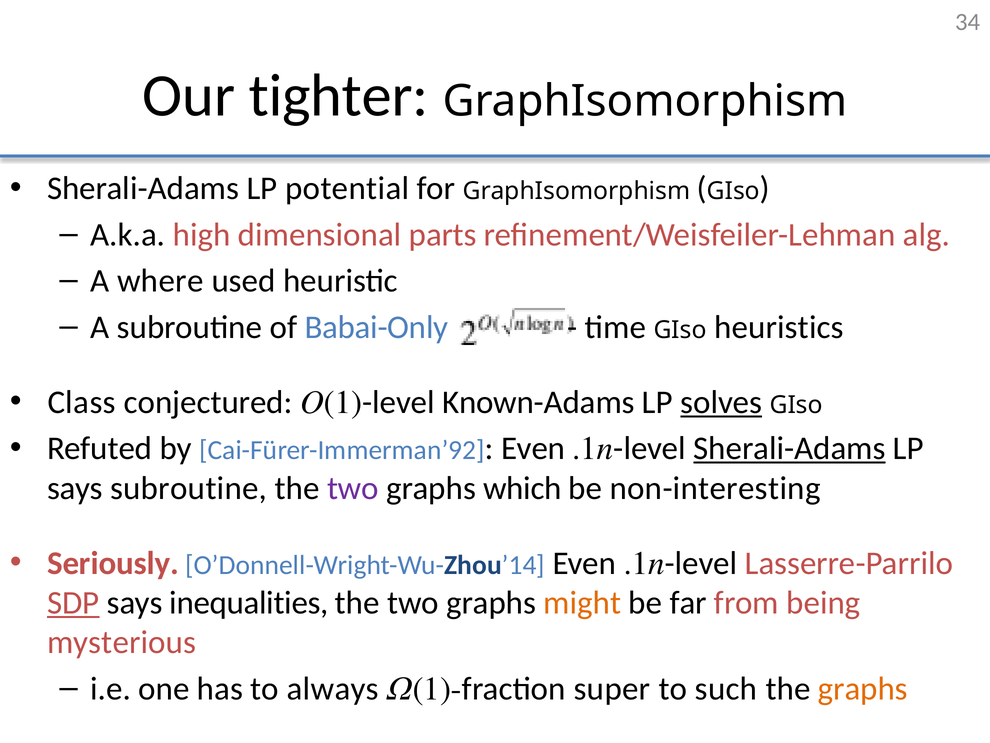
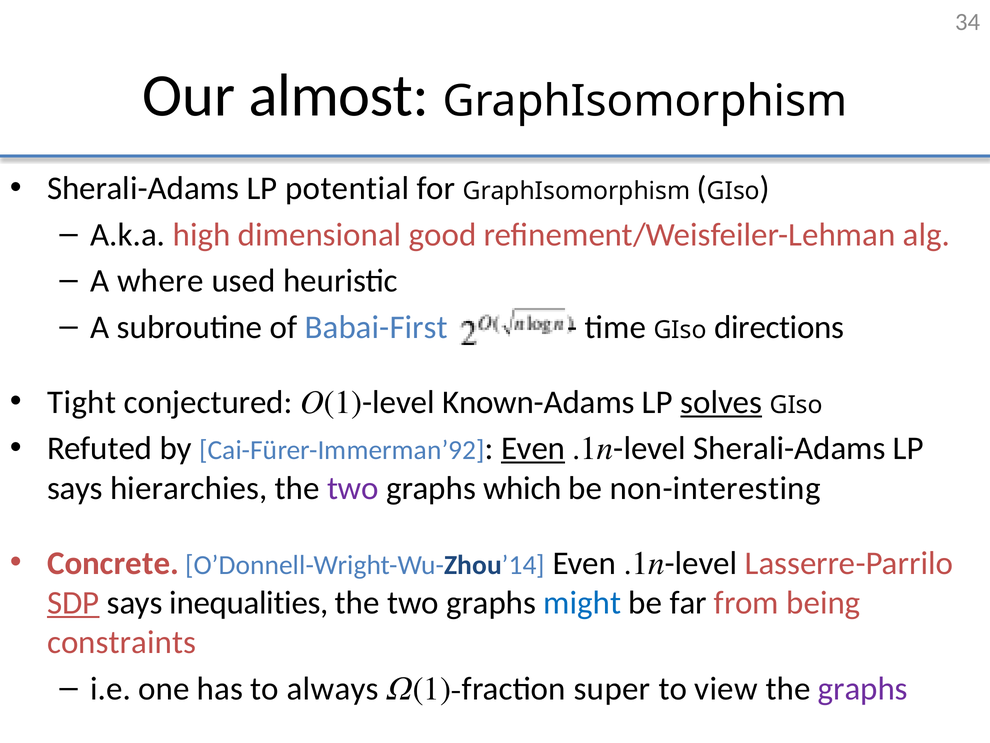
tighter: tighter -> almost
parts: parts -> good
Babai-Only: Babai-Only -> Babai-First
heuristics: heuristics -> directions
Class: Class -> Tight
Even at (533, 448) underline: none -> present
Sherali-Adams at (789, 448) underline: present -> none
says subroutine: subroutine -> hierarchies
Seriously: Seriously -> Concrete
might colour: orange -> blue
mysterious: mysterious -> constraints
such: such -> view
graphs at (863, 688) colour: orange -> purple
